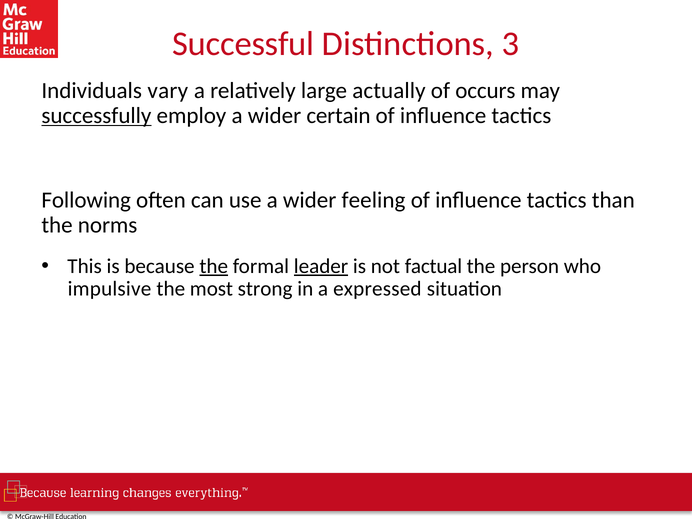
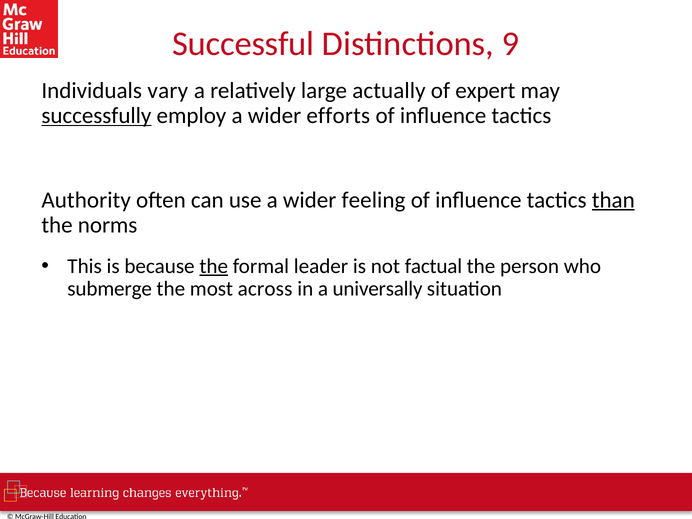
3: 3 -> 9
occurs: occurs -> expert
certain: certain -> efforts
Following: Following -> Authority
than underline: none -> present
leader underline: present -> none
impulsive: impulsive -> submerge
strong: strong -> across
expressed: expressed -> universally
